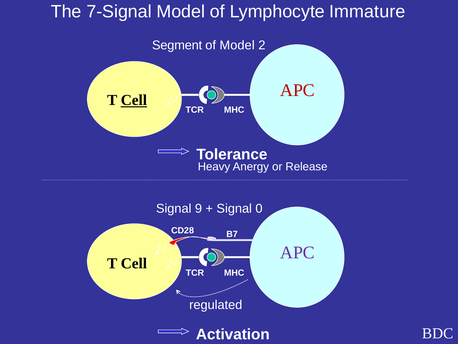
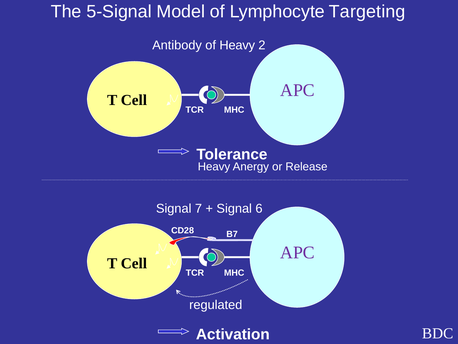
7-Signal: 7-Signal -> 5-Signal
Immature: Immature -> Targeting
Segment: Segment -> Antibody
of Model: Model -> Heavy
APC at (297, 90) colour: red -> purple
Cell at (134, 100) underline: present -> none
9: 9 -> 7
0: 0 -> 6
